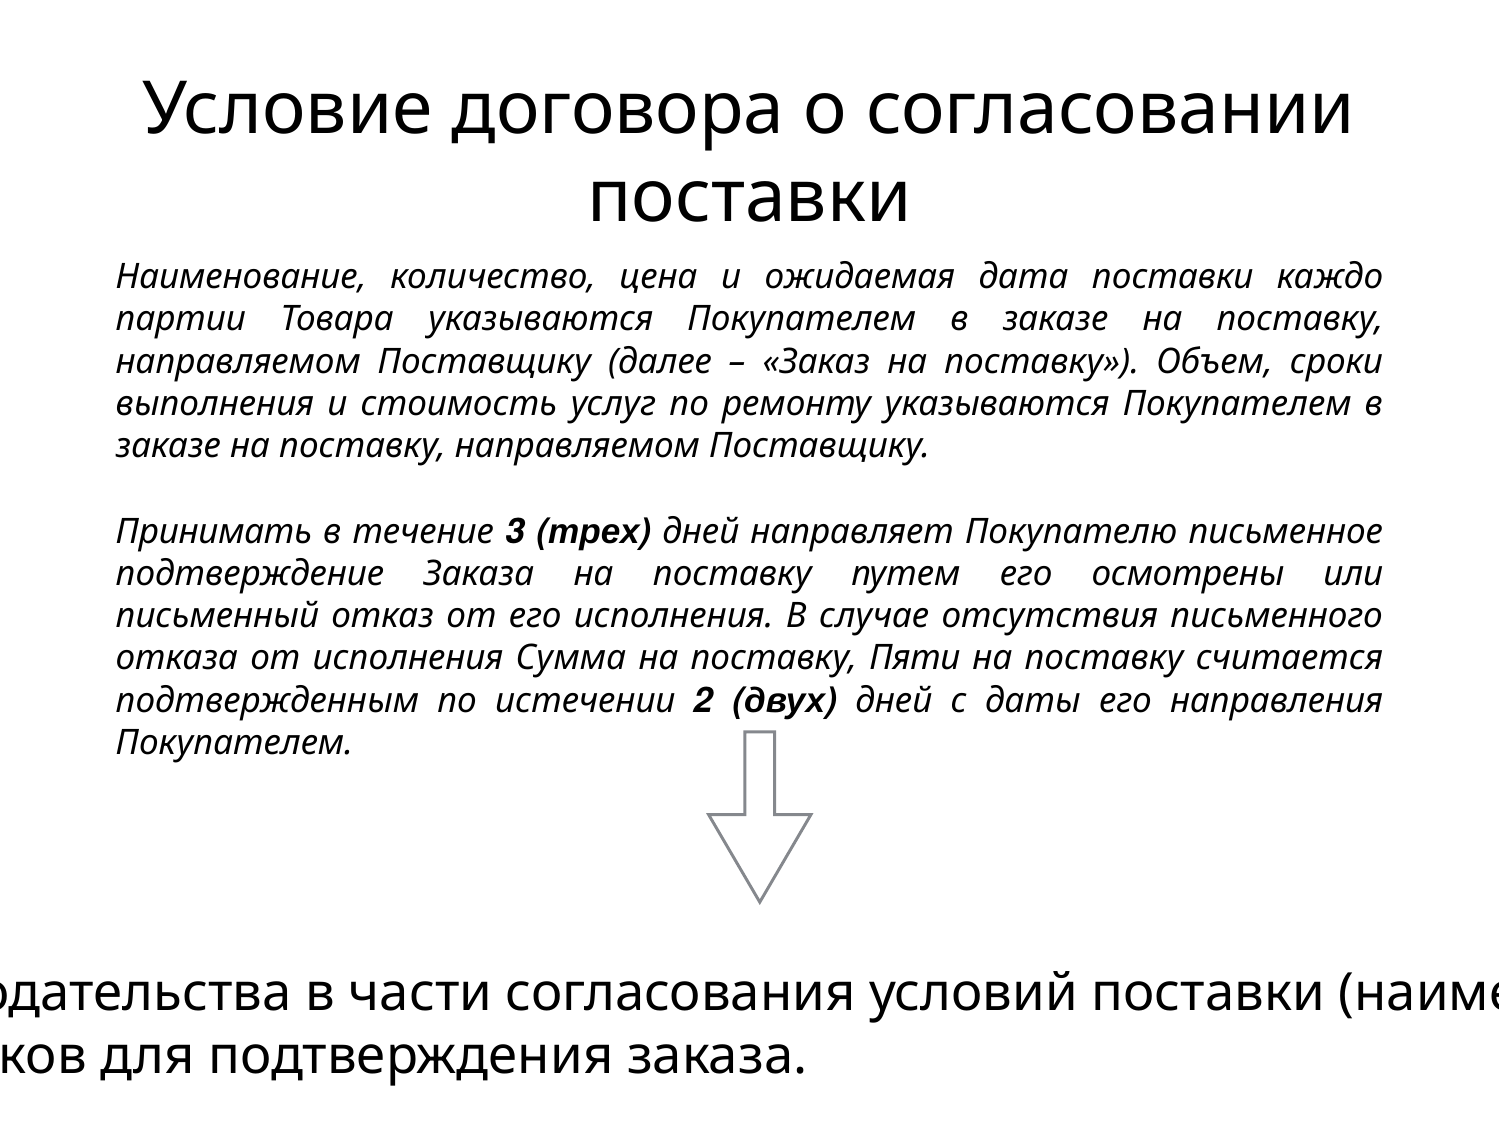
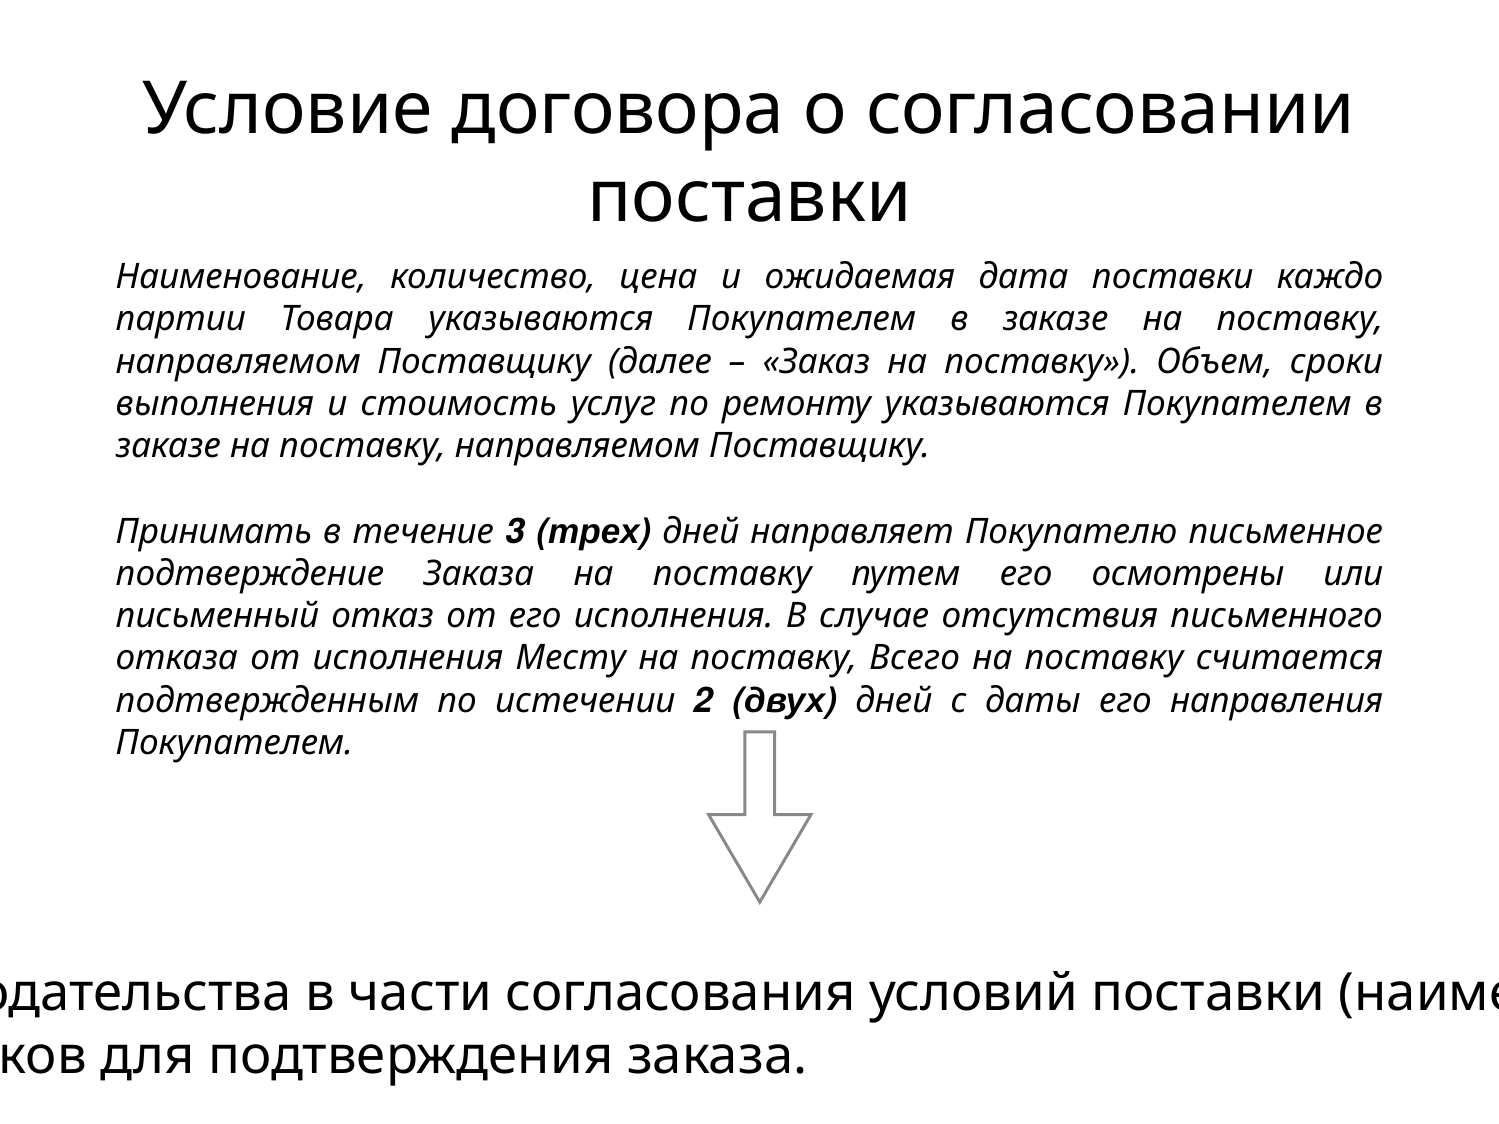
Сумма: Сумма -> Месту
Пяти: Пяти -> Всего
